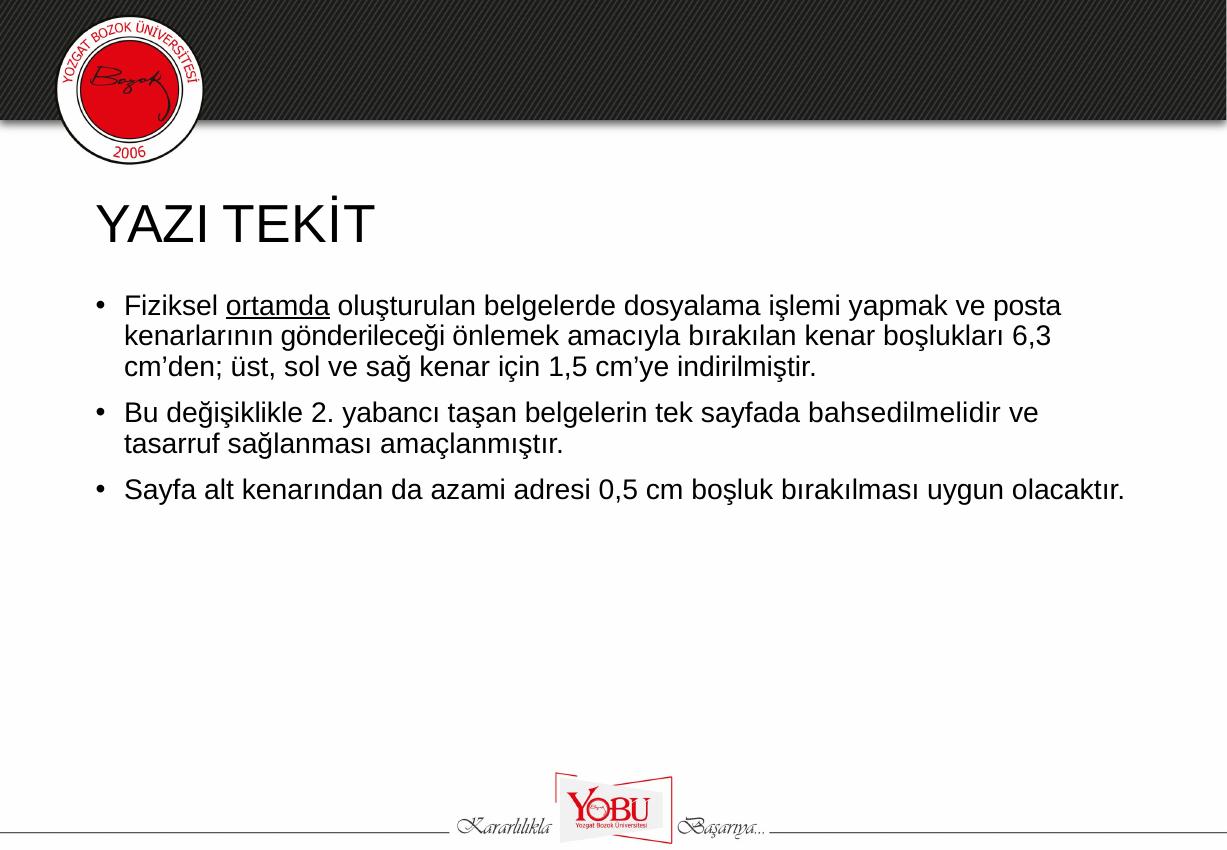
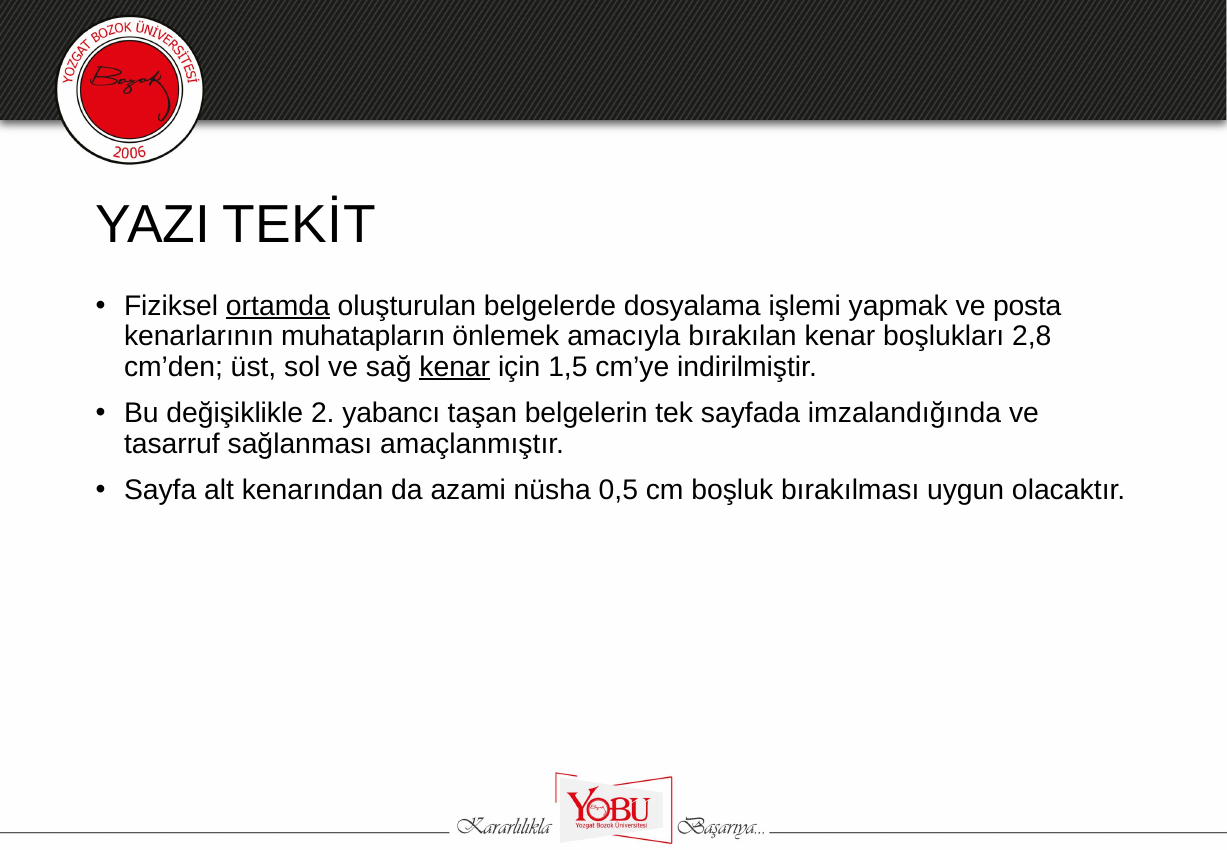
gönderileceği: gönderileceği -> muhatapların
6,3: 6,3 -> 2,8
kenar at (455, 367) underline: none -> present
bahsedilmelidir: bahsedilmelidir -> imzalandığında
adresi: adresi -> nüsha
